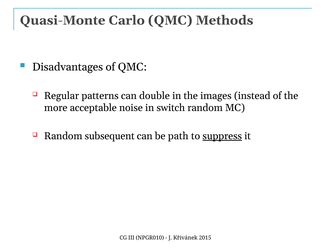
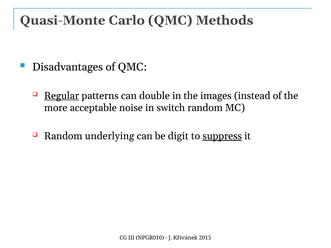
Regular underline: none -> present
subsequent: subsequent -> underlying
path: path -> digit
